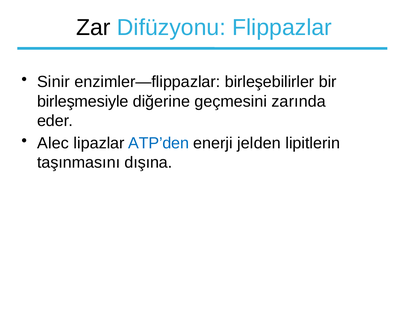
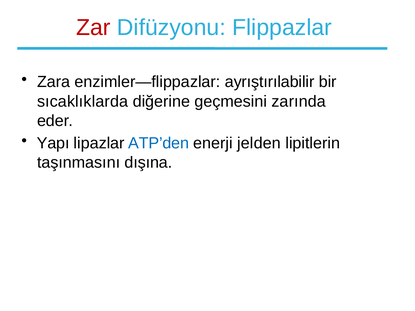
Zar colour: black -> red
Sinir: Sinir -> Zara
birleşebilirler: birleşebilirler -> ayrıştırılabilir
birleşmesiyle: birleşmesiyle -> sıcaklıklarda
Alec: Alec -> Yapı
